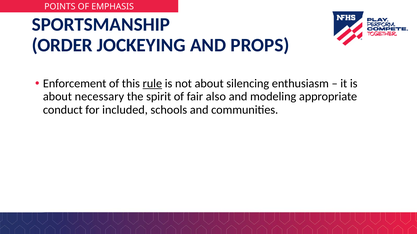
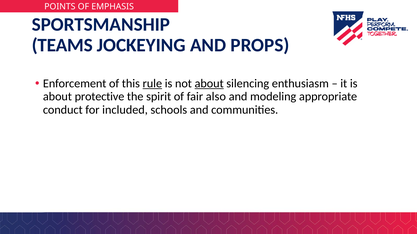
ORDER: ORDER -> TEAMS
about at (209, 84) underline: none -> present
necessary: necessary -> protective
